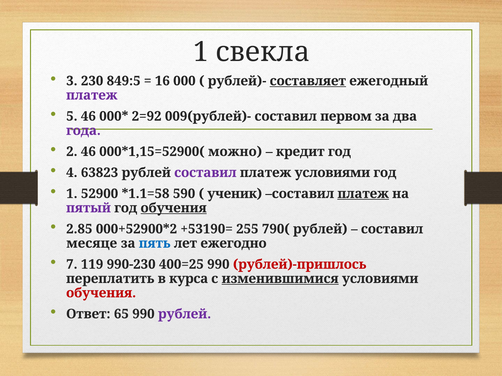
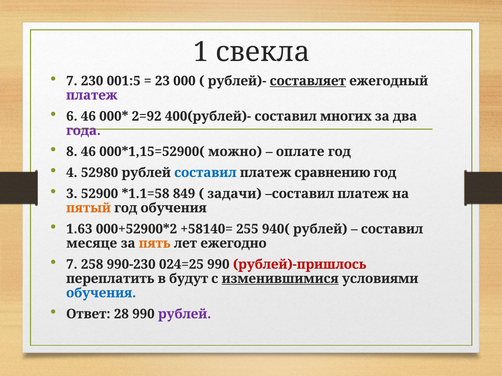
3 at (72, 81): 3 -> 7
849:5: 849:5 -> 001:5
16: 16 -> 23
5: 5 -> 6
009(рублей)-: 009(рублей)- -> 400(рублей)-
первом: первом -> многих
2: 2 -> 8
кредит: кредит -> оплате
63823: 63823 -> 52980
составил at (205, 173) colour: purple -> blue
платеж условиями: условиями -> сравнению
1 at (72, 194): 1 -> 3
590: 590 -> 849
ученик: ученик -> задачи
платеж at (363, 194) underline: present -> none
пятый colour: purple -> orange
обучения at (174, 208) underline: present -> none
2.85: 2.85 -> 1.63
+53190=: +53190= -> +58140=
790(: 790( -> 940(
пять colour: blue -> orange
119: 119 -> 258
400=25: 400=25 -> 024=25
курса: курса -> будут
обучения at (101, 293) colour: red -> blue
65: 65 -> 28
